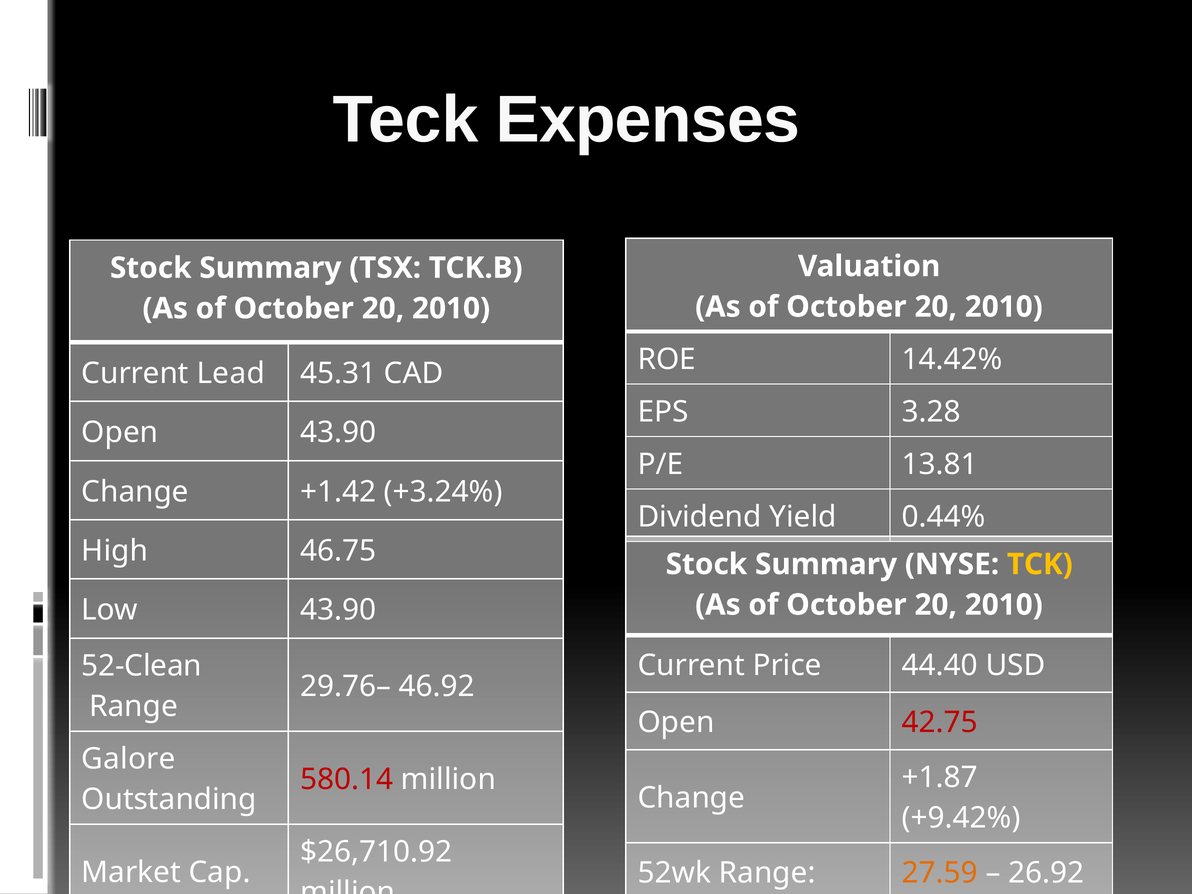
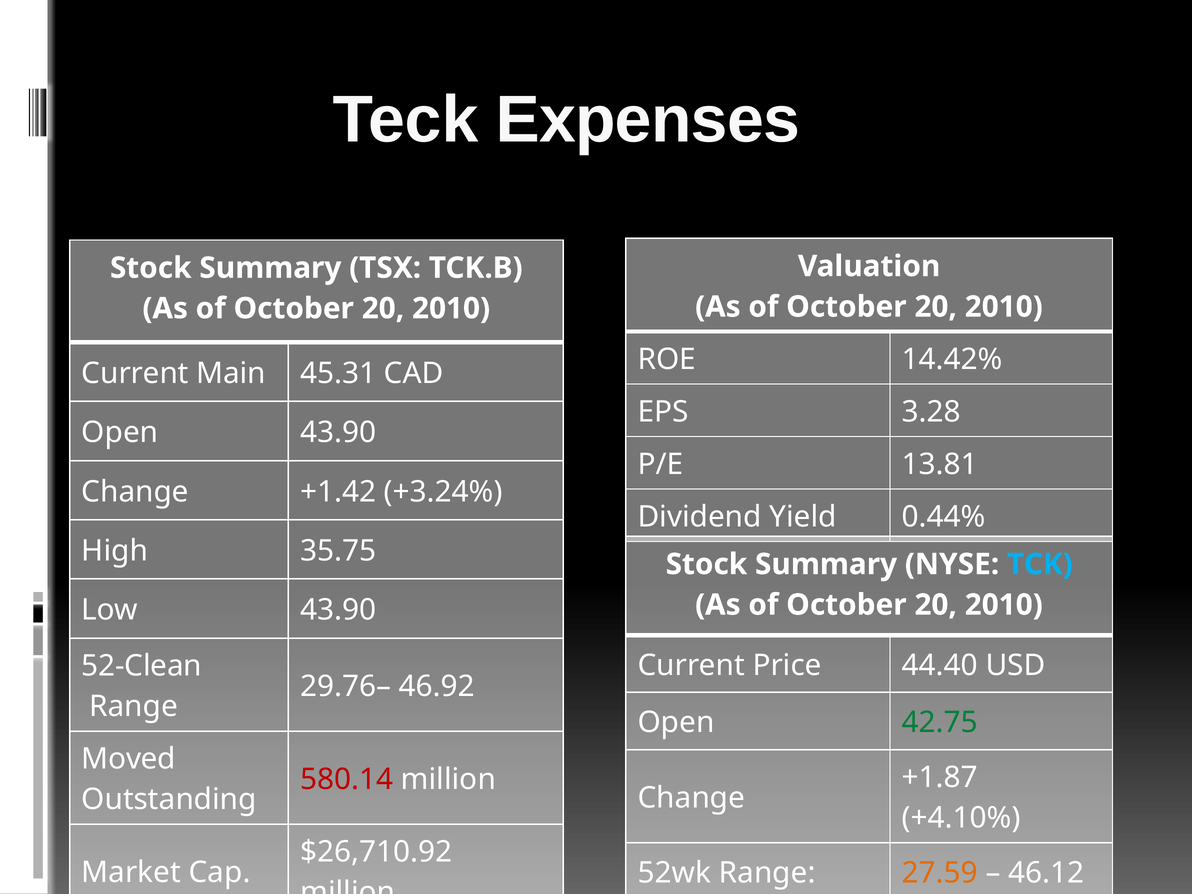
Lead: Lead -> Main
46.75: 46.75 -> 35.75
TCK colour: yellow -> light blue
42.75 colour: red -> green
Galore: Galore -> Moved
+9.42%: +9.42% -> +4.10%
26.92: 26.92 -> 46.12
